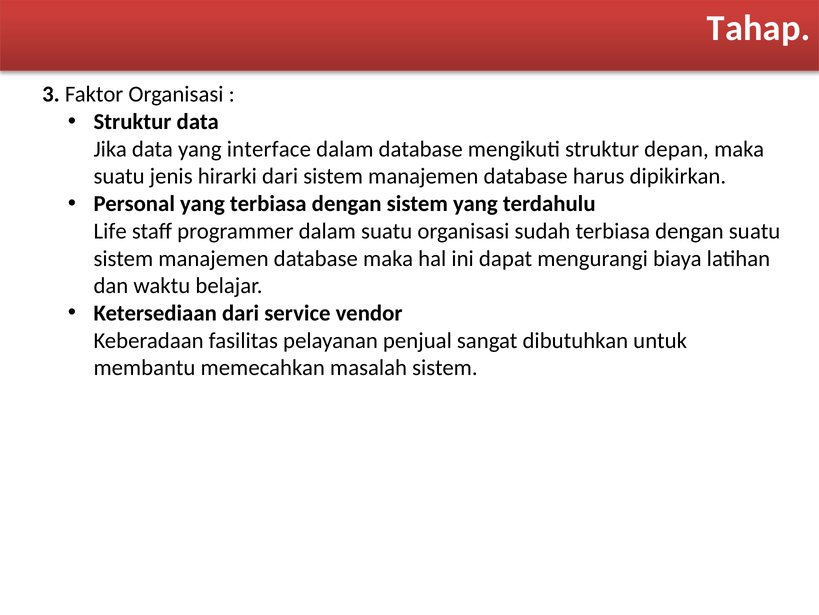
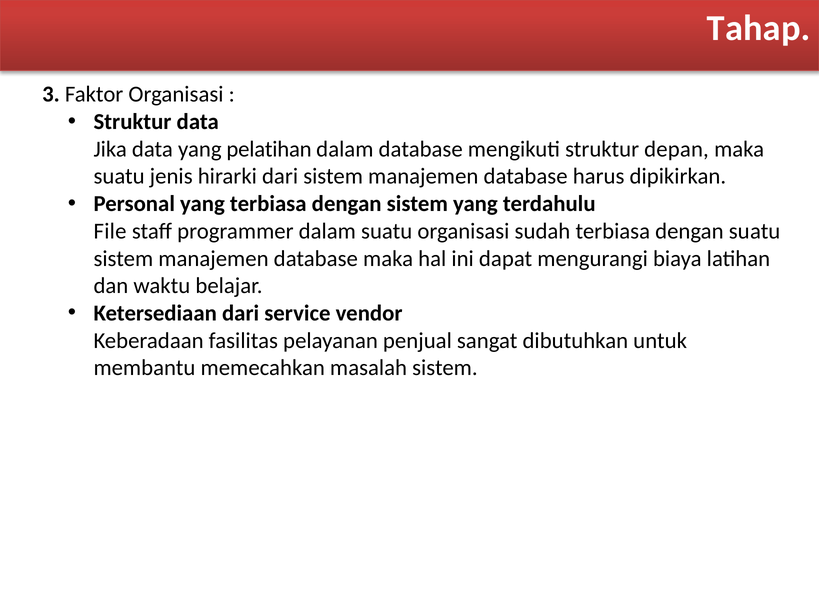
interface: interface -> pelatihan
Life: Life -> File
